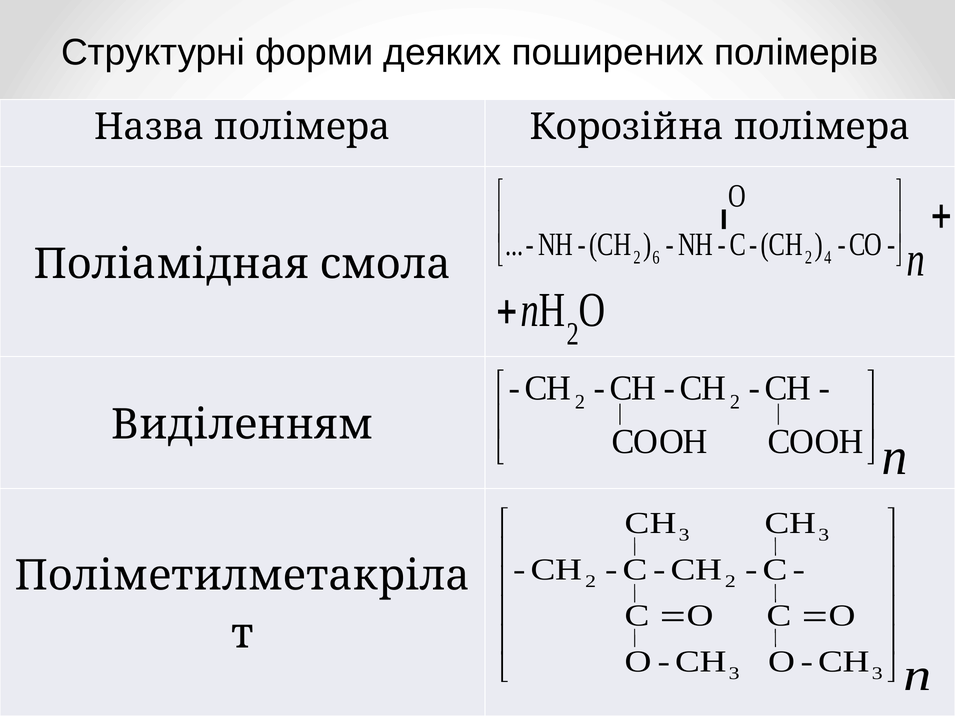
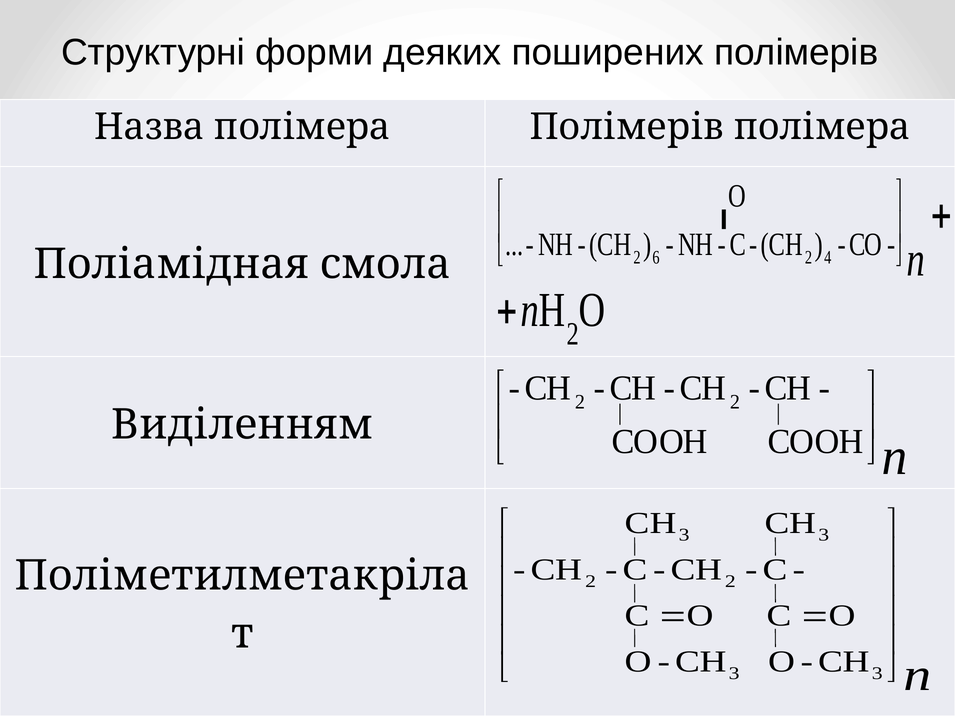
полімера Корозійна: Корозійна -> Полімерів
